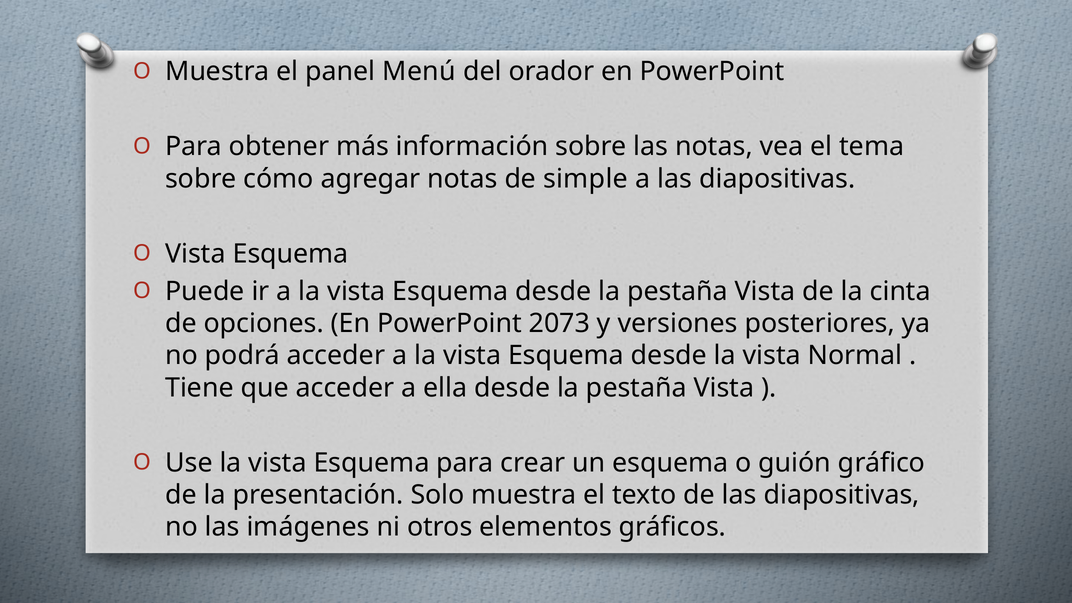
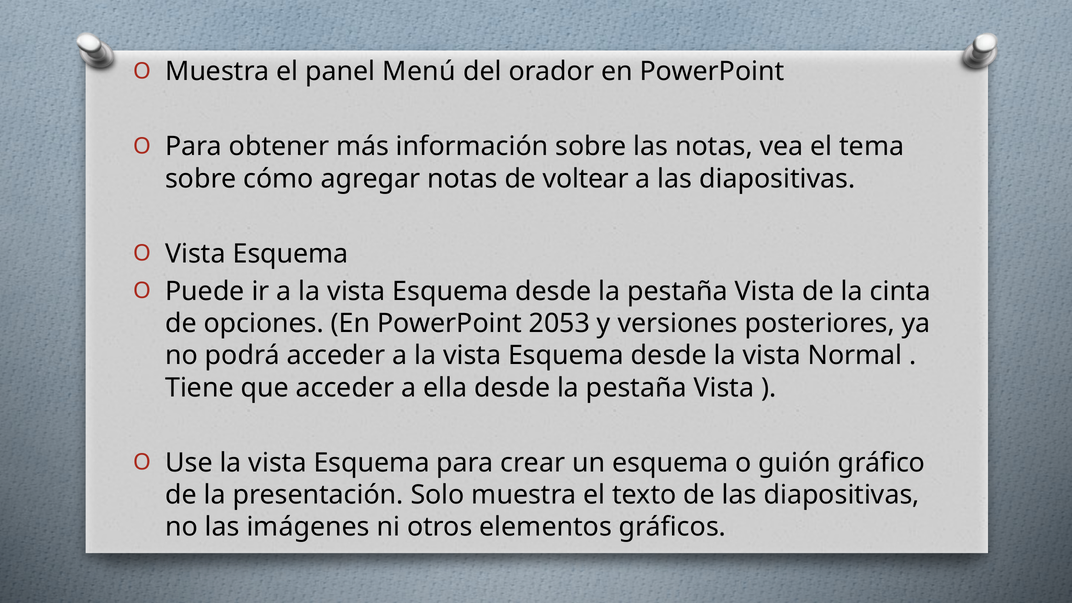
simple: simple -> voltear
2073: 2073 -> 2053
